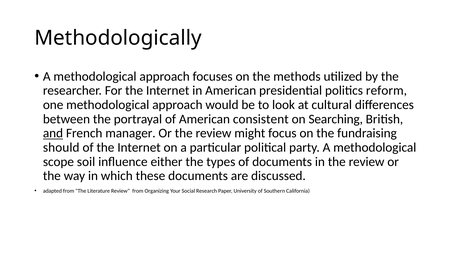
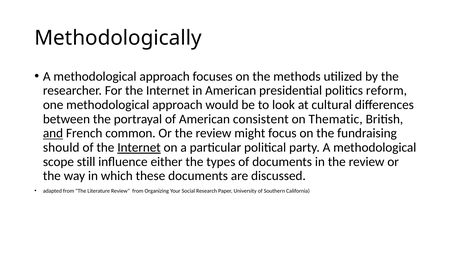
Searching: Searching -> Thematic
manager: manager -> common
Internet at (139, 148) underline: none -> present
soil: soil -> still
